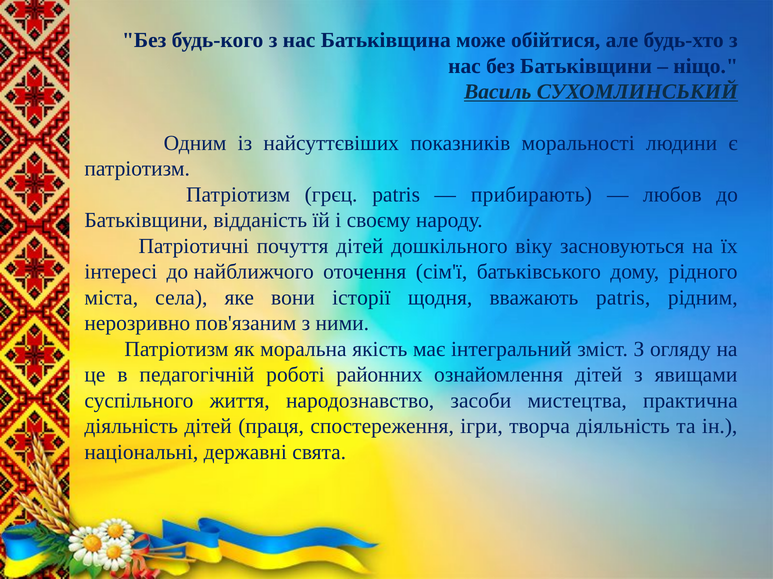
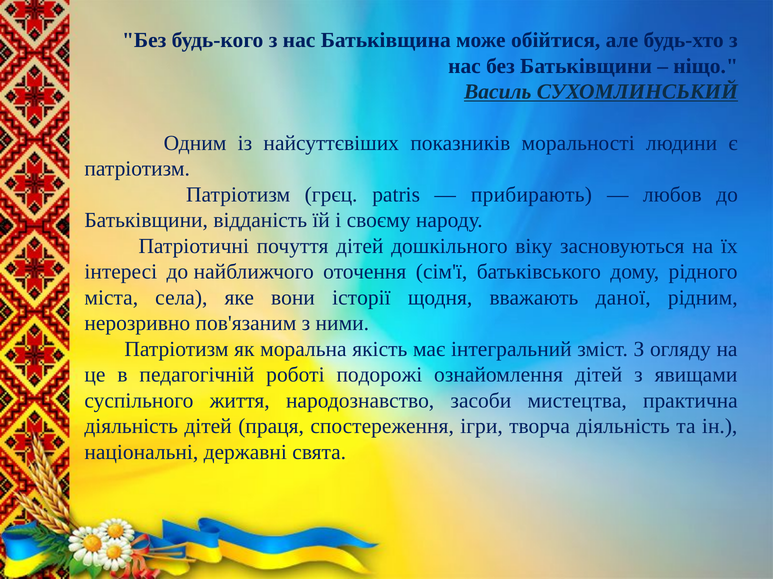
вважають patris: patris -> даної
районних: районних -> подорожі
